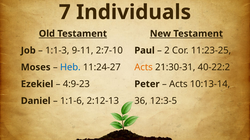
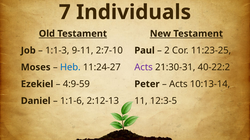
Acts at (144, 68) colour: orange -> purple
4:9-23: 4:9-23 -> 4:9-59
36: 36 -> 11
